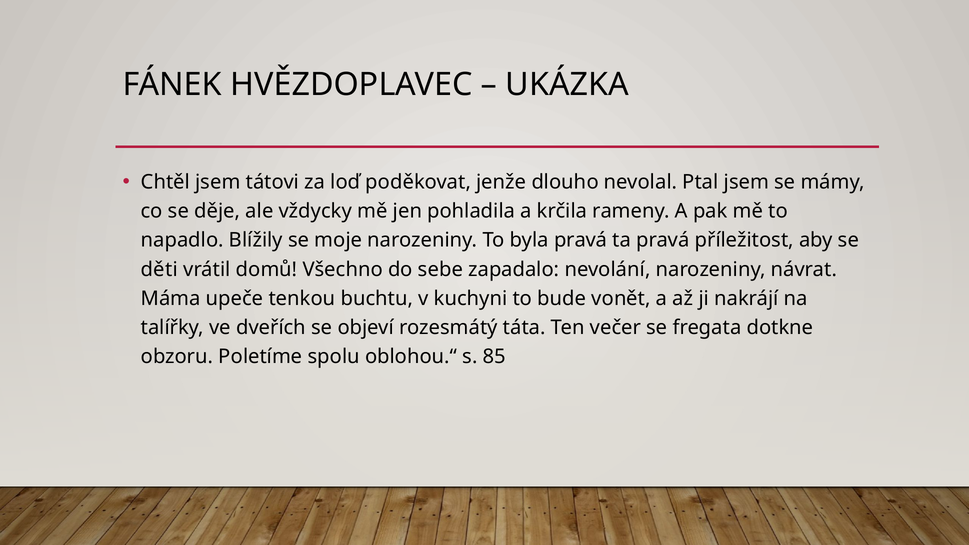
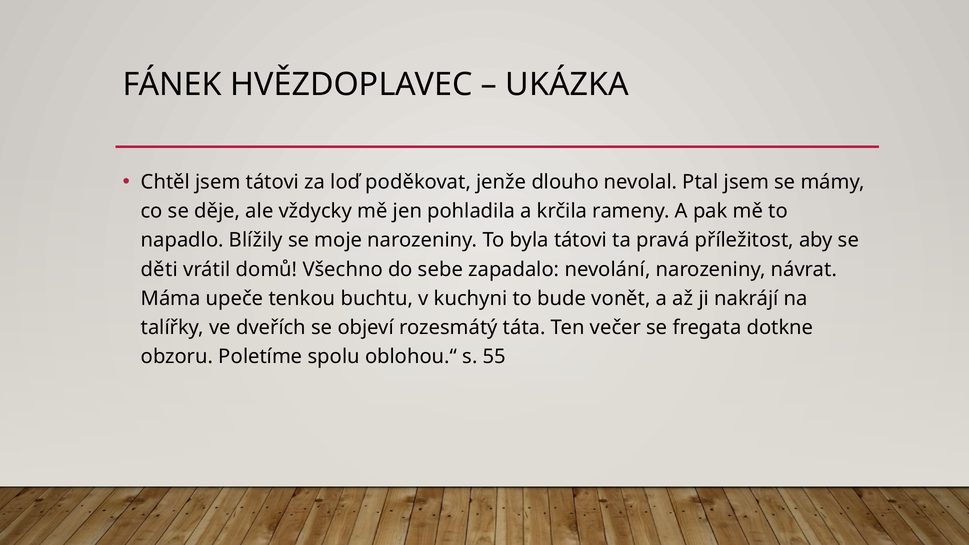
byla pravá: pravá -> tátovi
85: 85 -> 55
